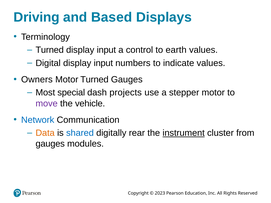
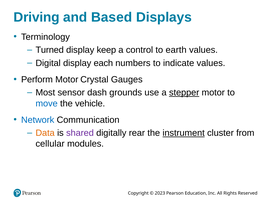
input at (106, 50): input -> keep
Digital display input: input -> each
Owners: Owners -> Perform
Motor Turned: Turned -> Crystal
special: special -> sensor
projects: projects -> grounds
stepper underline: none -> present
move colour: purple -> blue
shared colour: blue -> purple
gauges at (50, 144): gauges -> cellular
